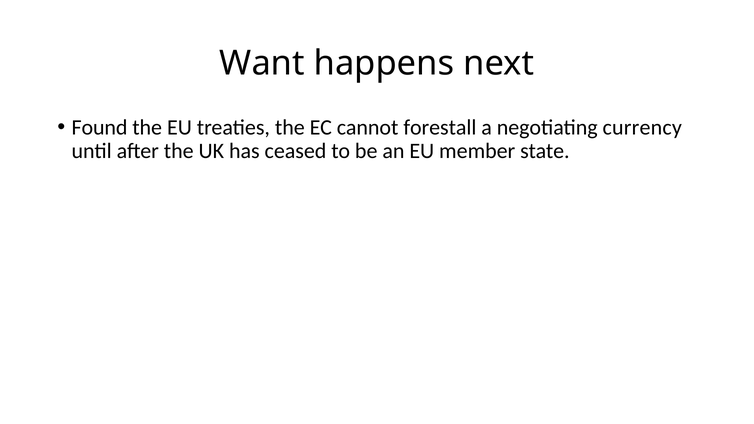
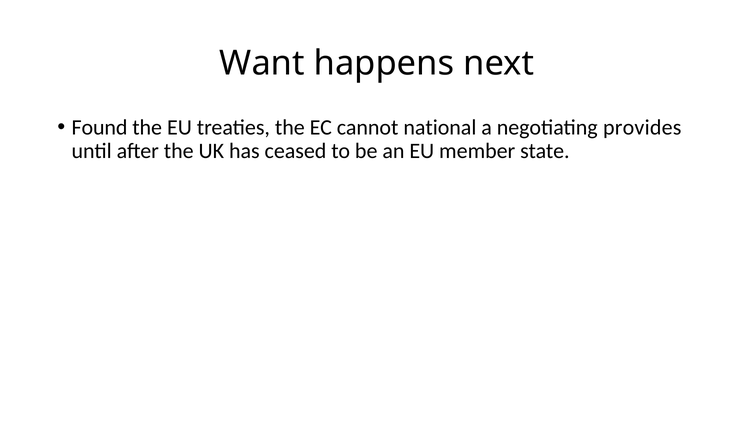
forestall: forestall -> national
currency: currency -> provides
